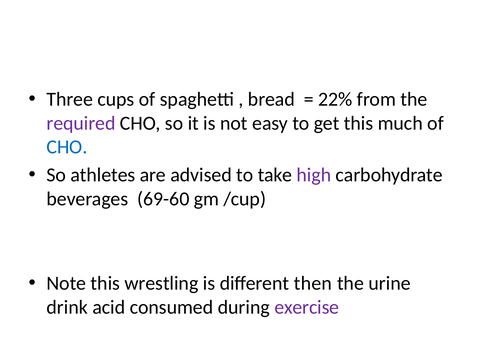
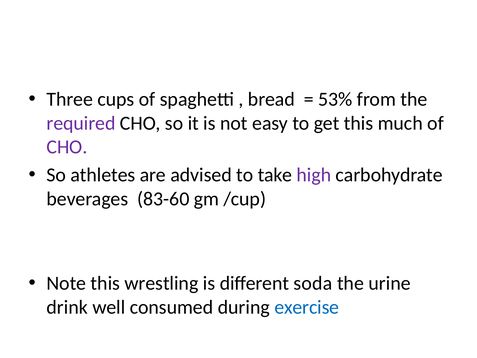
22%: 22% -> 53%
CHO at (67, 147) colour: blue -> purple
69-60: 69-60 -> 83-60
then: then -> soda
acid: acid -> well
exercise colour: purple -> blue
